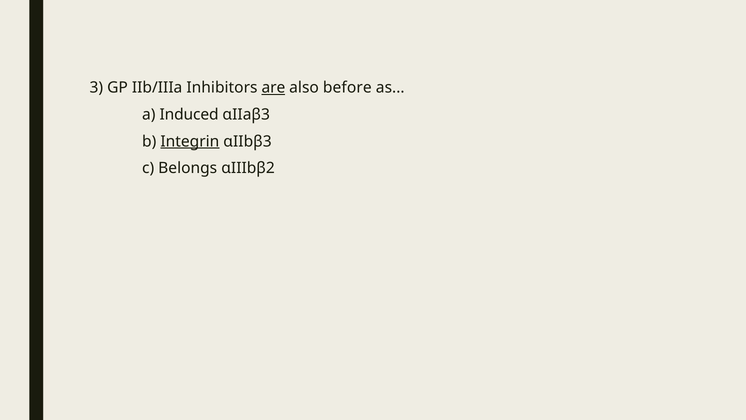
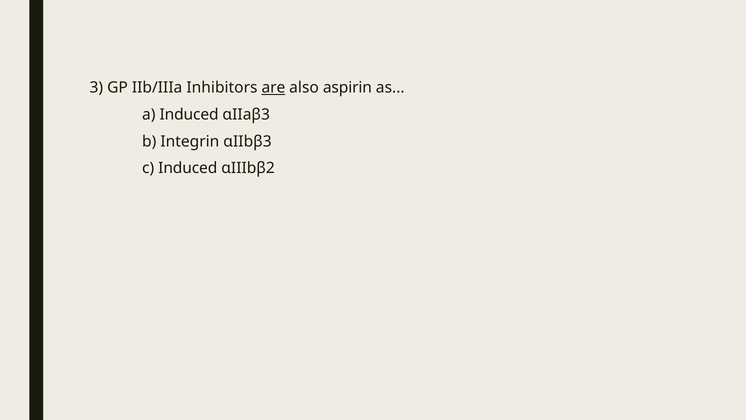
before: before -> aspirin
Integrin underline: present -> none
c Belongs: Belongs -> Induced
